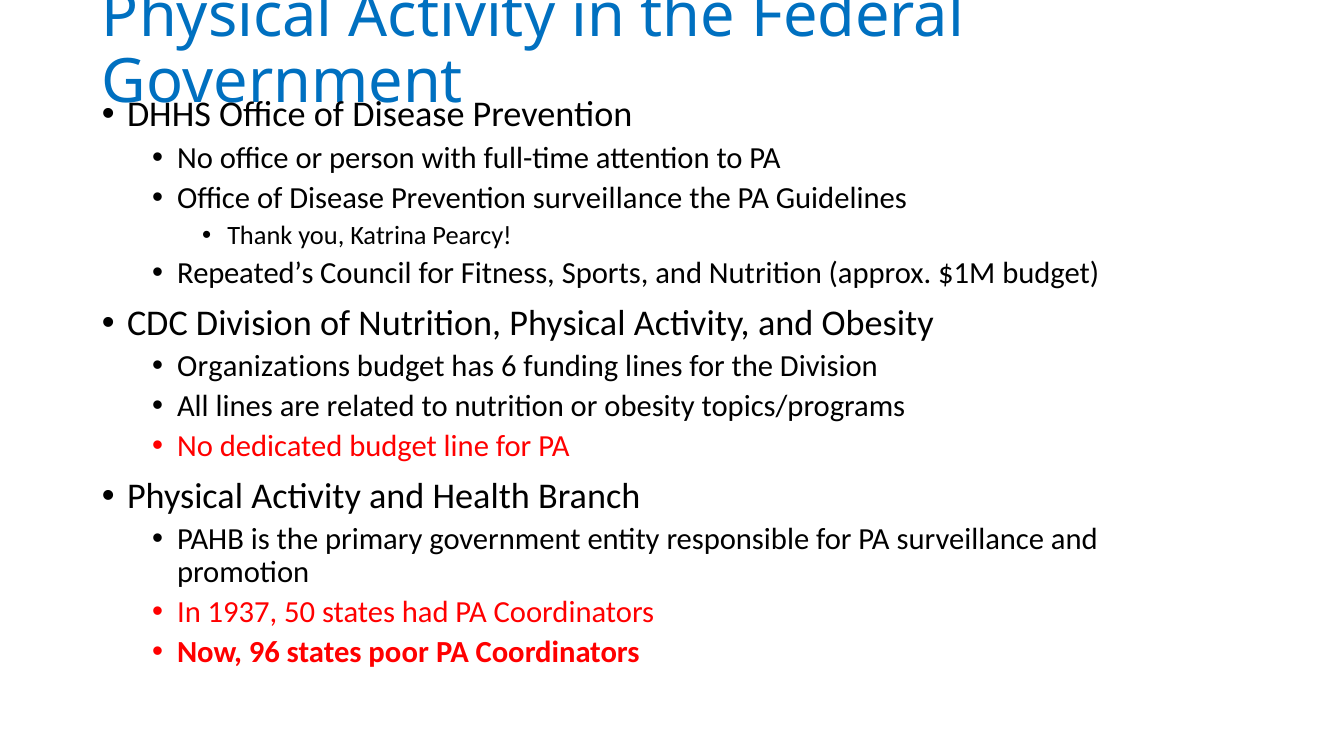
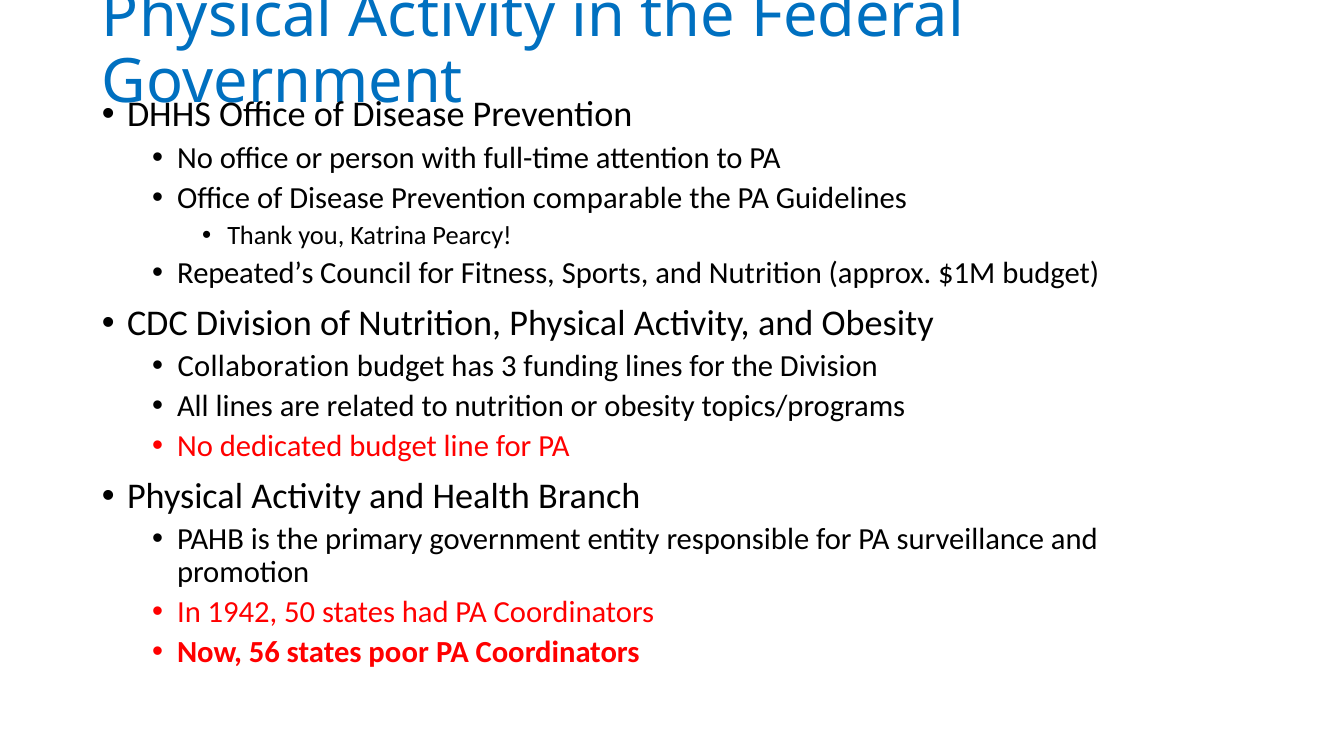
Prevention surveillance: surveillance -> comparable
Organizations: Organizations -> Collaboration
6: 6 -> 3
1937: 1937 -> 1942
96: 96 -> 56
